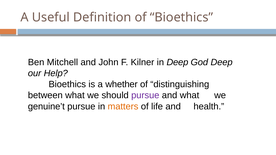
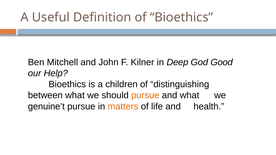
God Deep: Deep -> Good
whether: whether -> children
pursue at (145, 96) colour: purple -> orange
